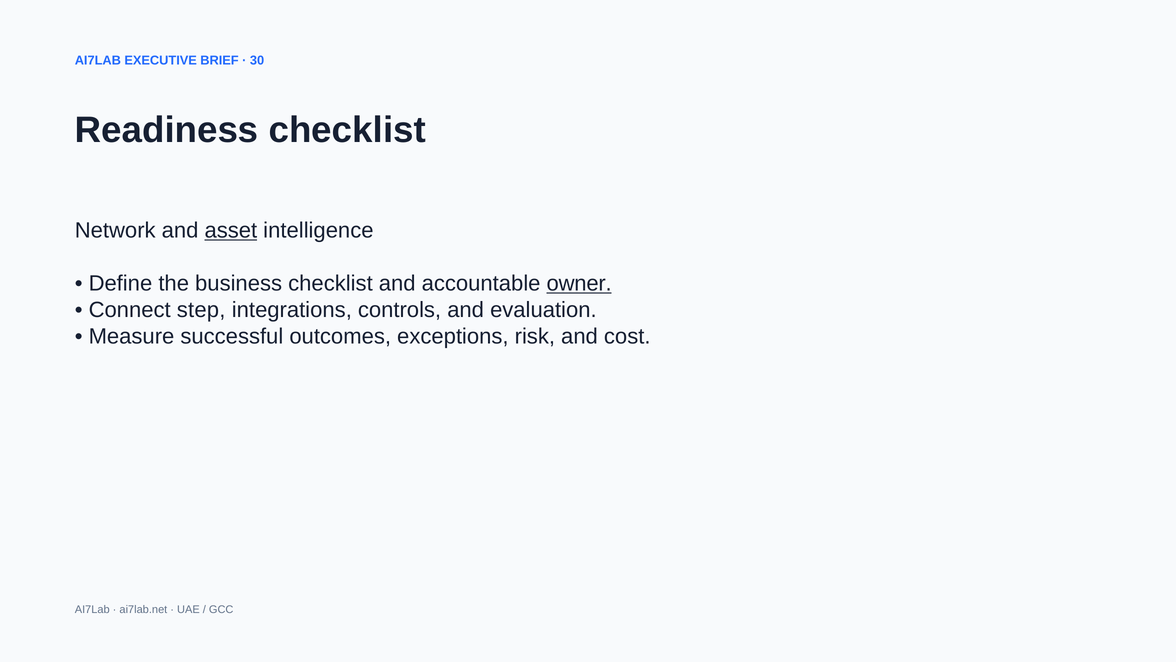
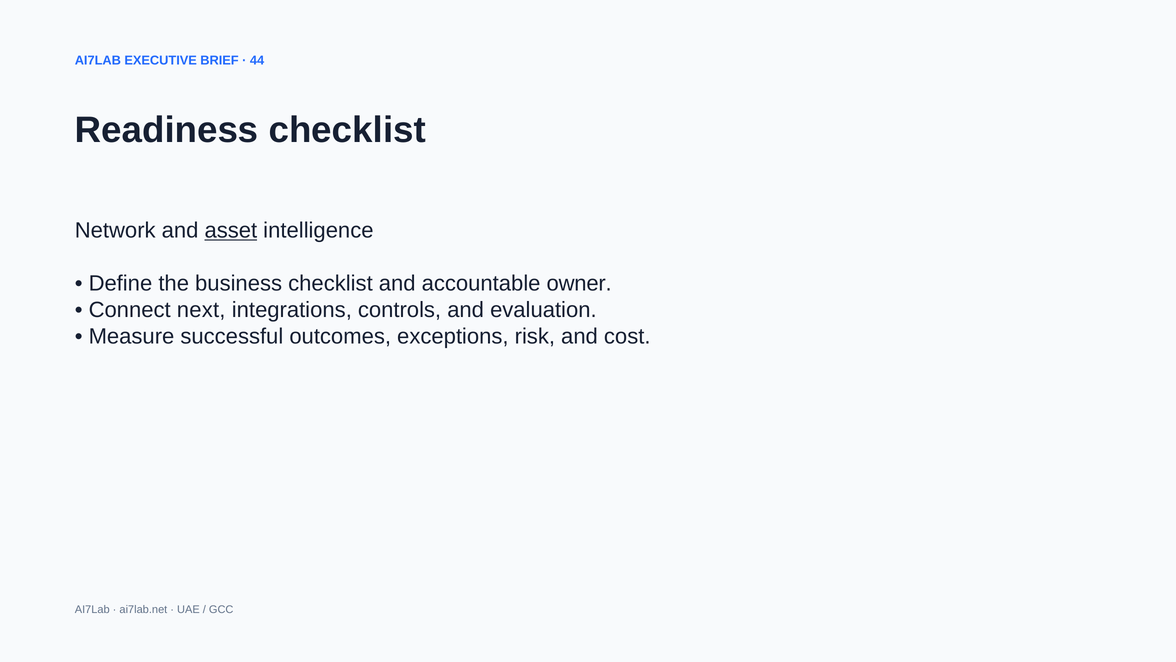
30: 30 -> 44
owner underline: present -> none
step: step -> next
